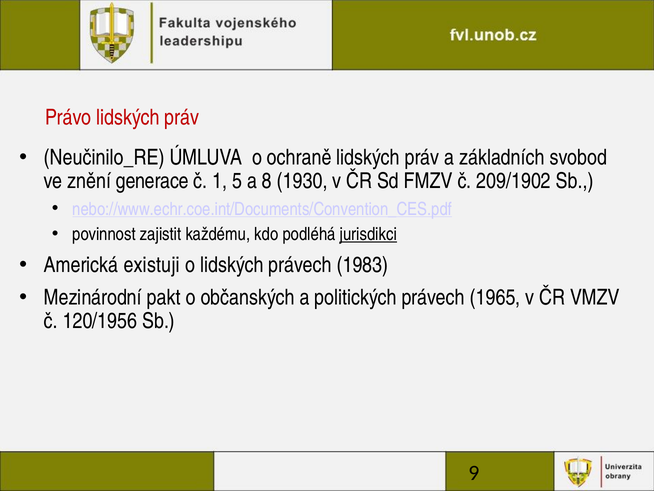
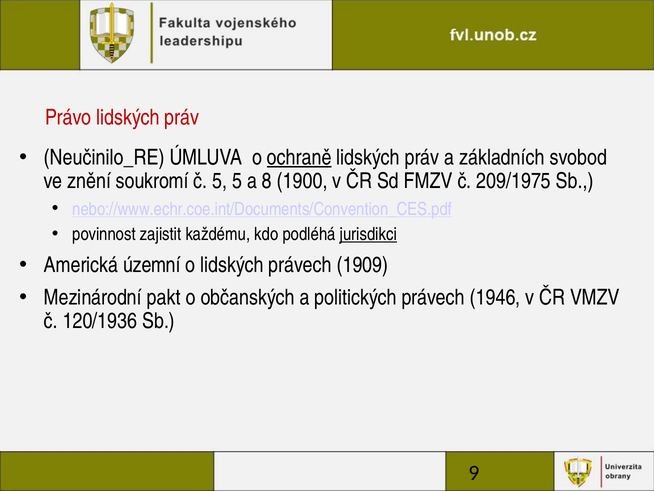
ochraně underline: none -> present
generace: generace -> soukromí
č 1: 1 -> 5
1930: 1930 -> 1900
209/1902: 209/1902 -> 209/1975
existuji: existuji -> územní
1983: 1983 -> 1909
1965: 1965 -> 1946
120/1956: 120/1956 -> 120/1936
